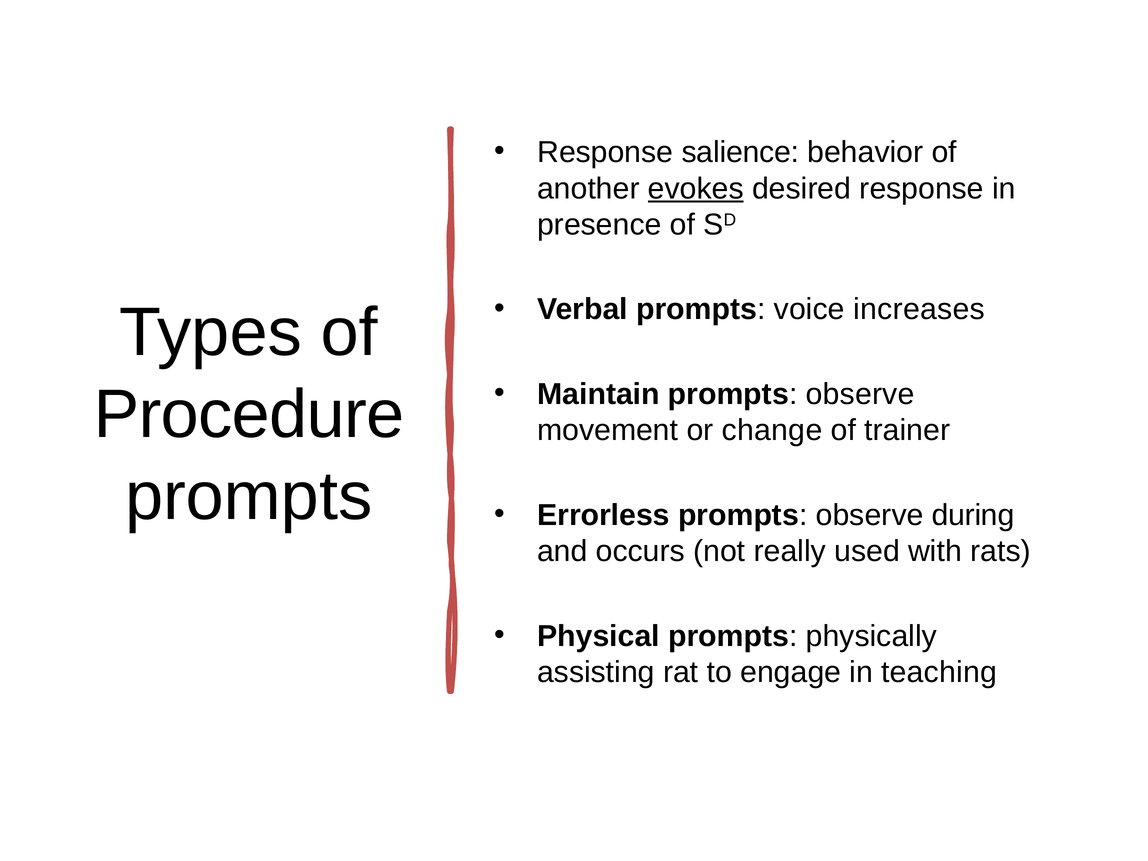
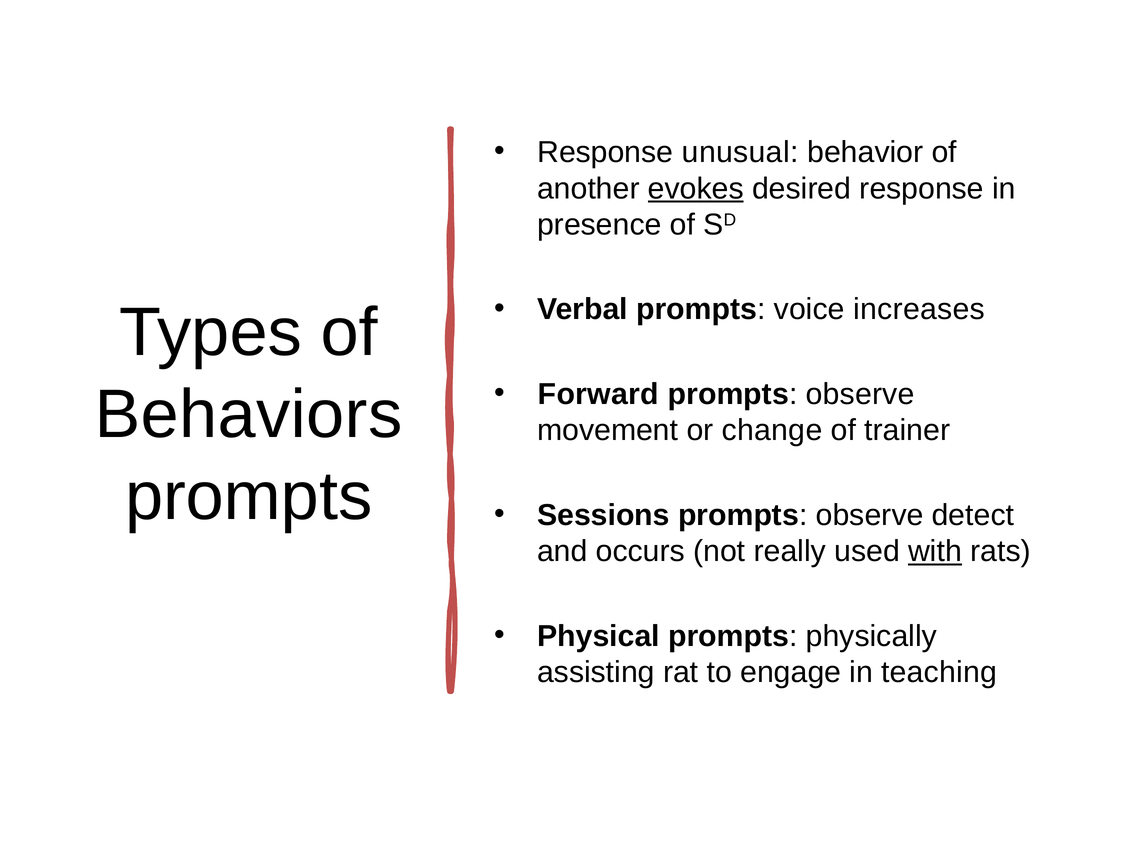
salience: salience -> unusual
Maintain: Maintain -> Forward
Procedure: Procedure -> Behaviors
Errorless: Errorless -> Sessions
during: during -> detect
with underline: none -> present
